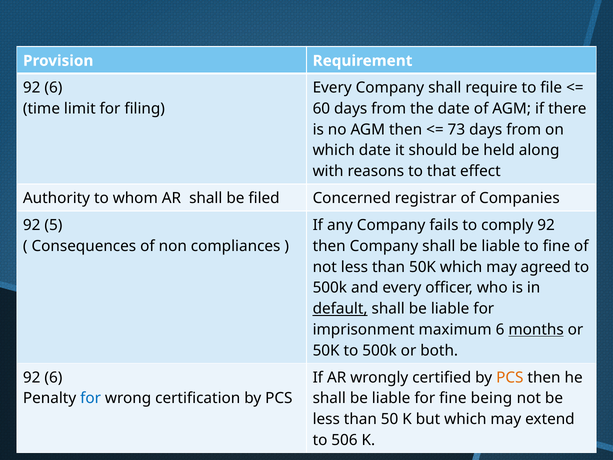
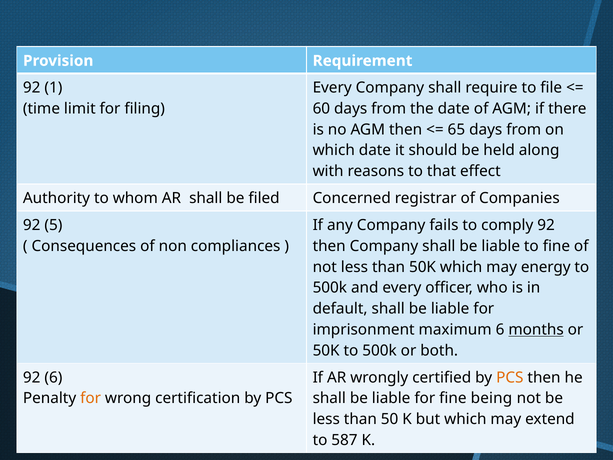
6 at (53, 88): 6 -> 1
73: 73 -> 65
agreed: agreed -> energy
default underline: present -> none
for at (91, 398) colour: blue -> orange
506: 506 -> 587
